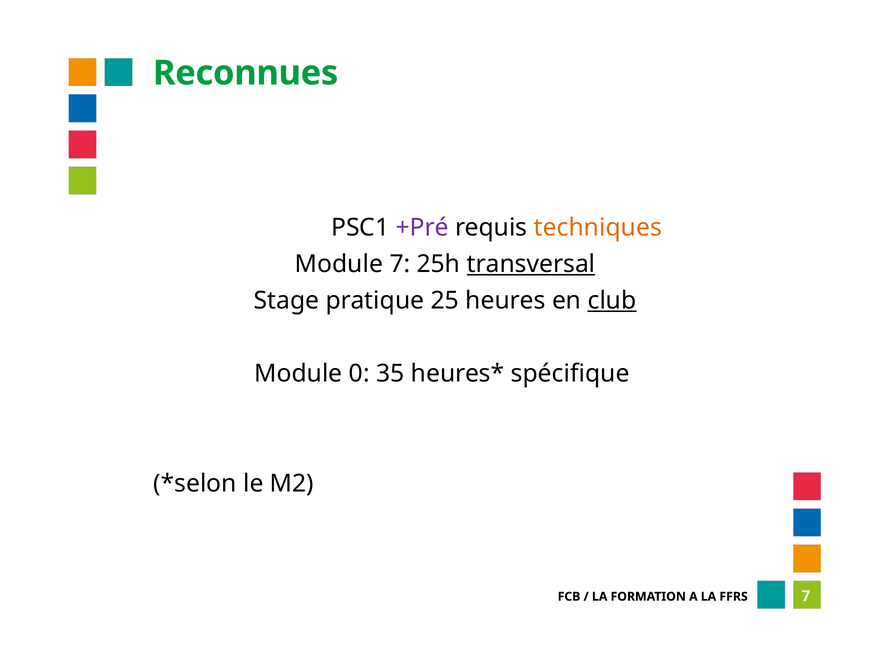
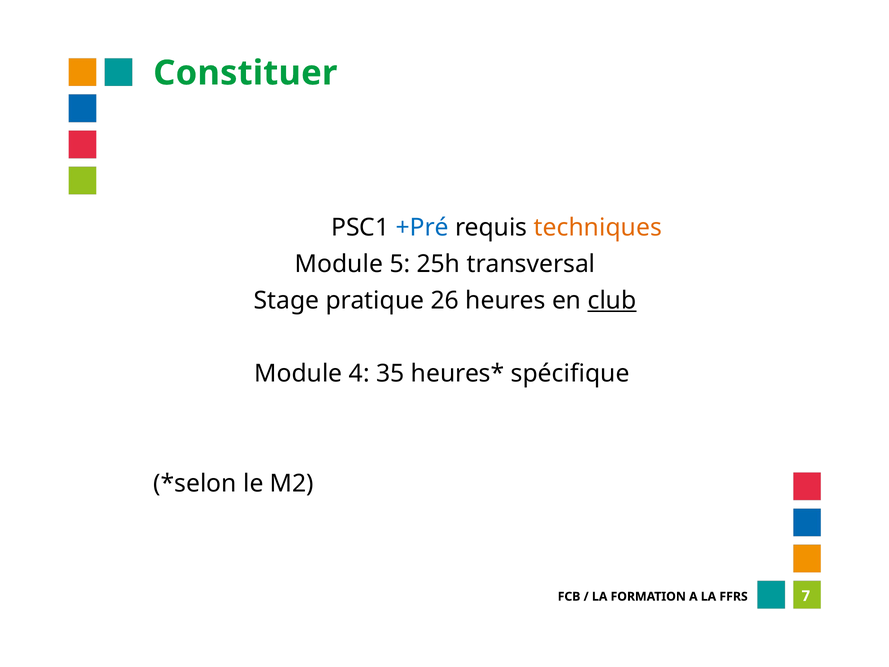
Reconnues: Reconnues -> Constituer
+Pré colour: purple -> blue
Module 7: 7 -> 5
transversal underline: present -> none
25: 25 -> 26
0: 0 -> 4
